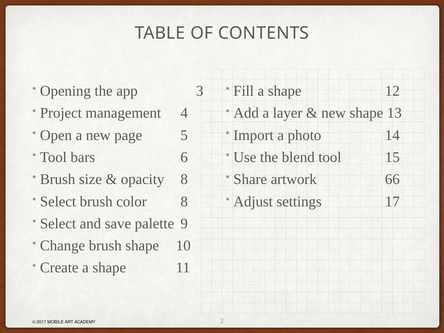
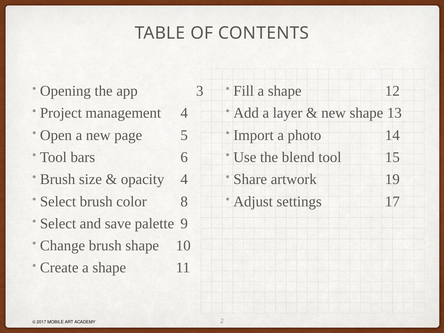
opacity 8: 8 -> 4
66: 66 -> 19
